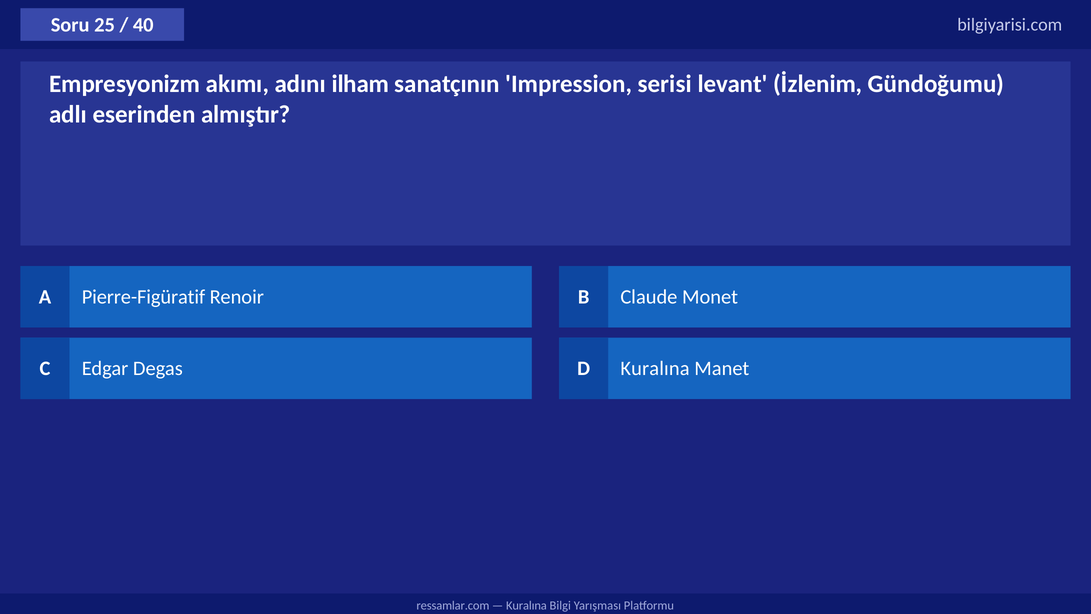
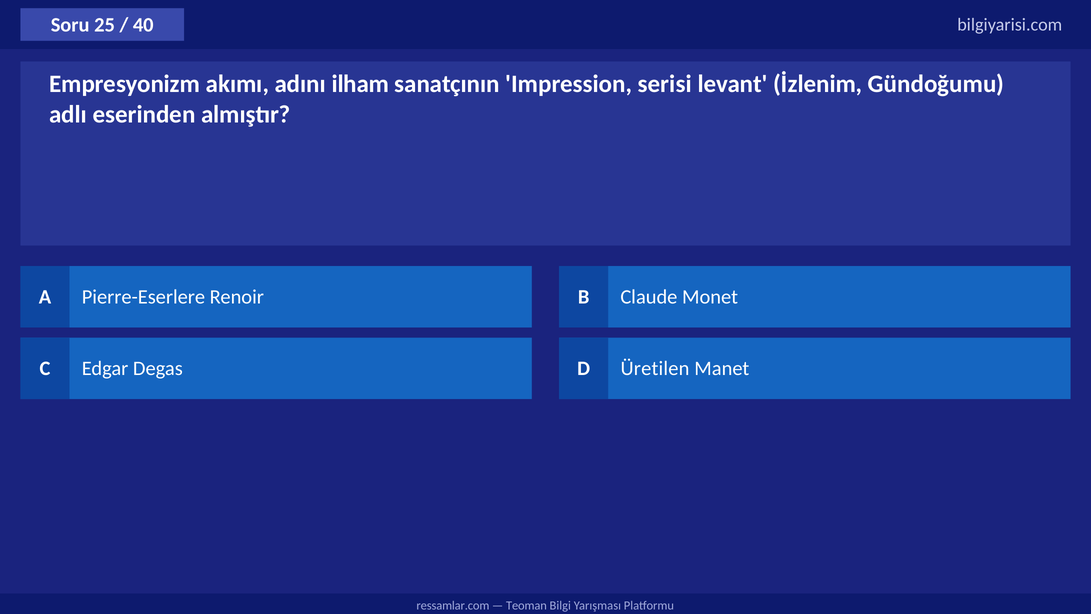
Pierre-Figüratif: Pierre-Figüratif -> Pierre-Eserlere
D Kuralına: Kuralına -> Üretilen
Kuralına at (526, 605): Kuralına -> Teoman
